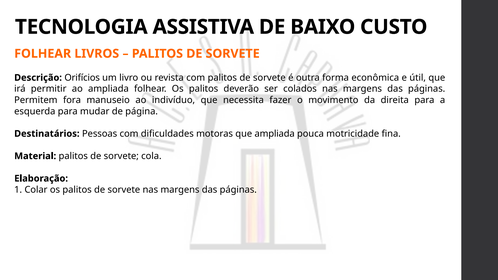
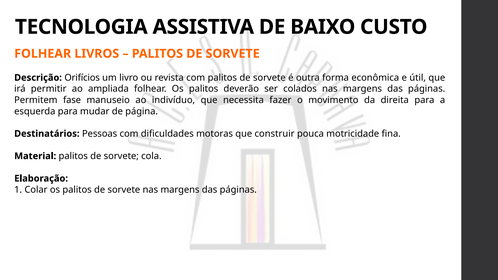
fora: fora -> fase
que ampliada: ampliada -> construir
